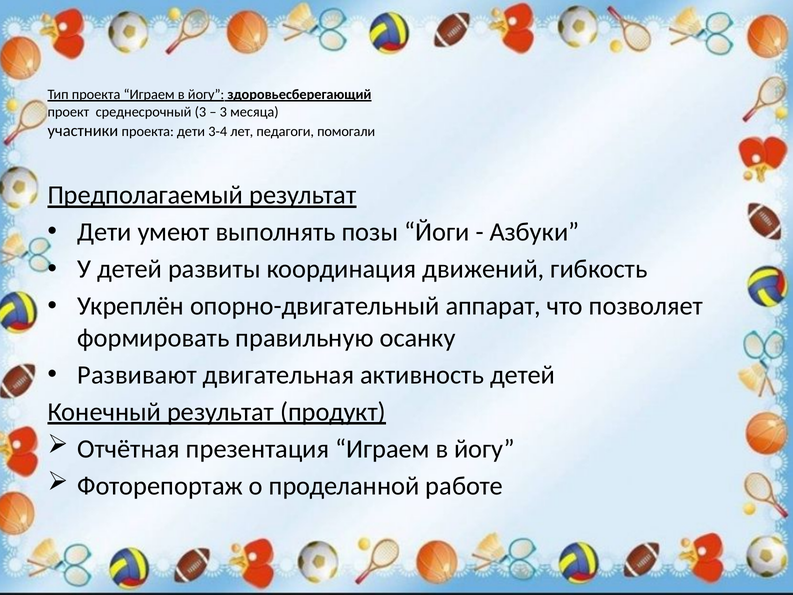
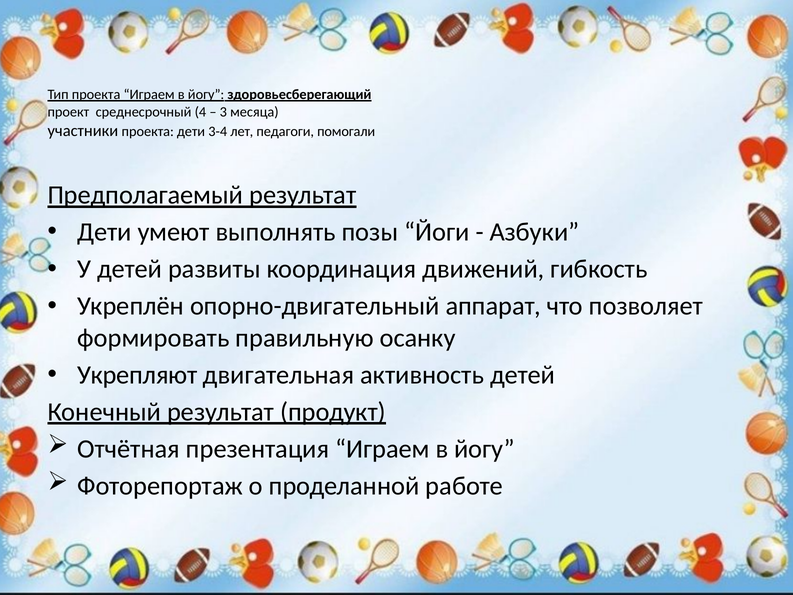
среднесрочный 3: 3 -> 4
Развивают: Развивают -> Укрепляют
